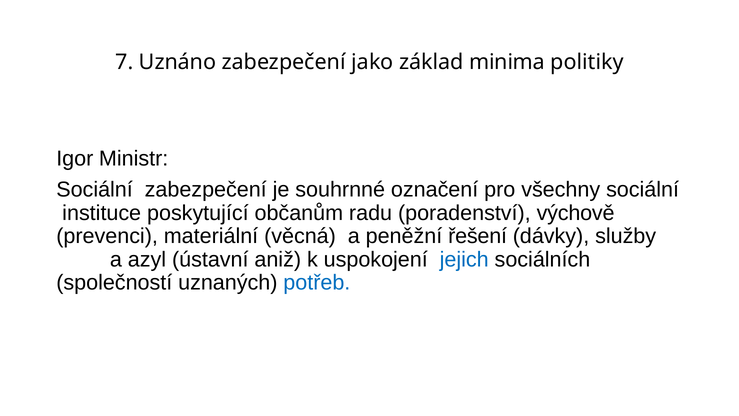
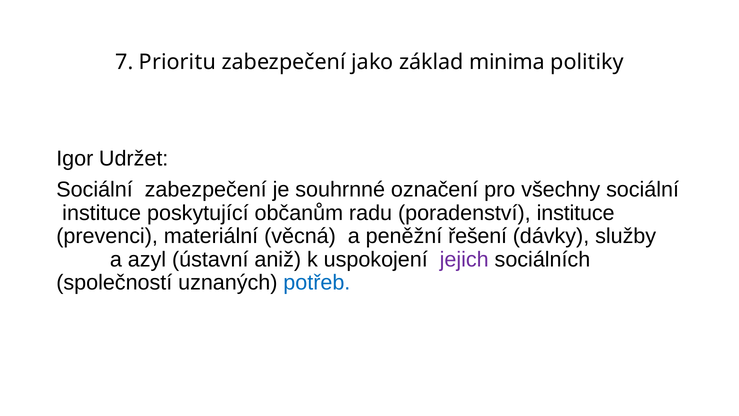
Uznáno: Uznáno -> Prioritu
Ministr: Ministr -> Udržet
poradenství výchově: výchově -> instituce
jejich colour: blue -> purple
